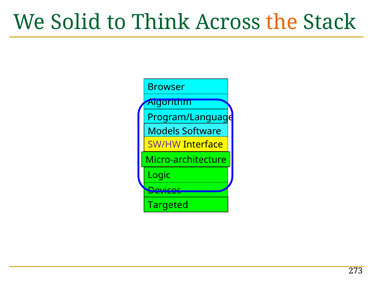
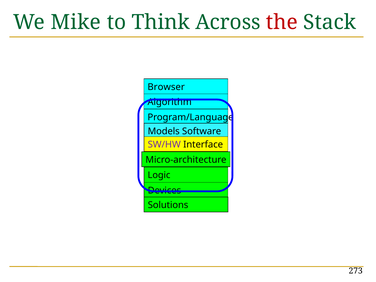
Solid: Solid -> Mike
the colour: orange -> red
Targeted: Targeted -> Solutions
